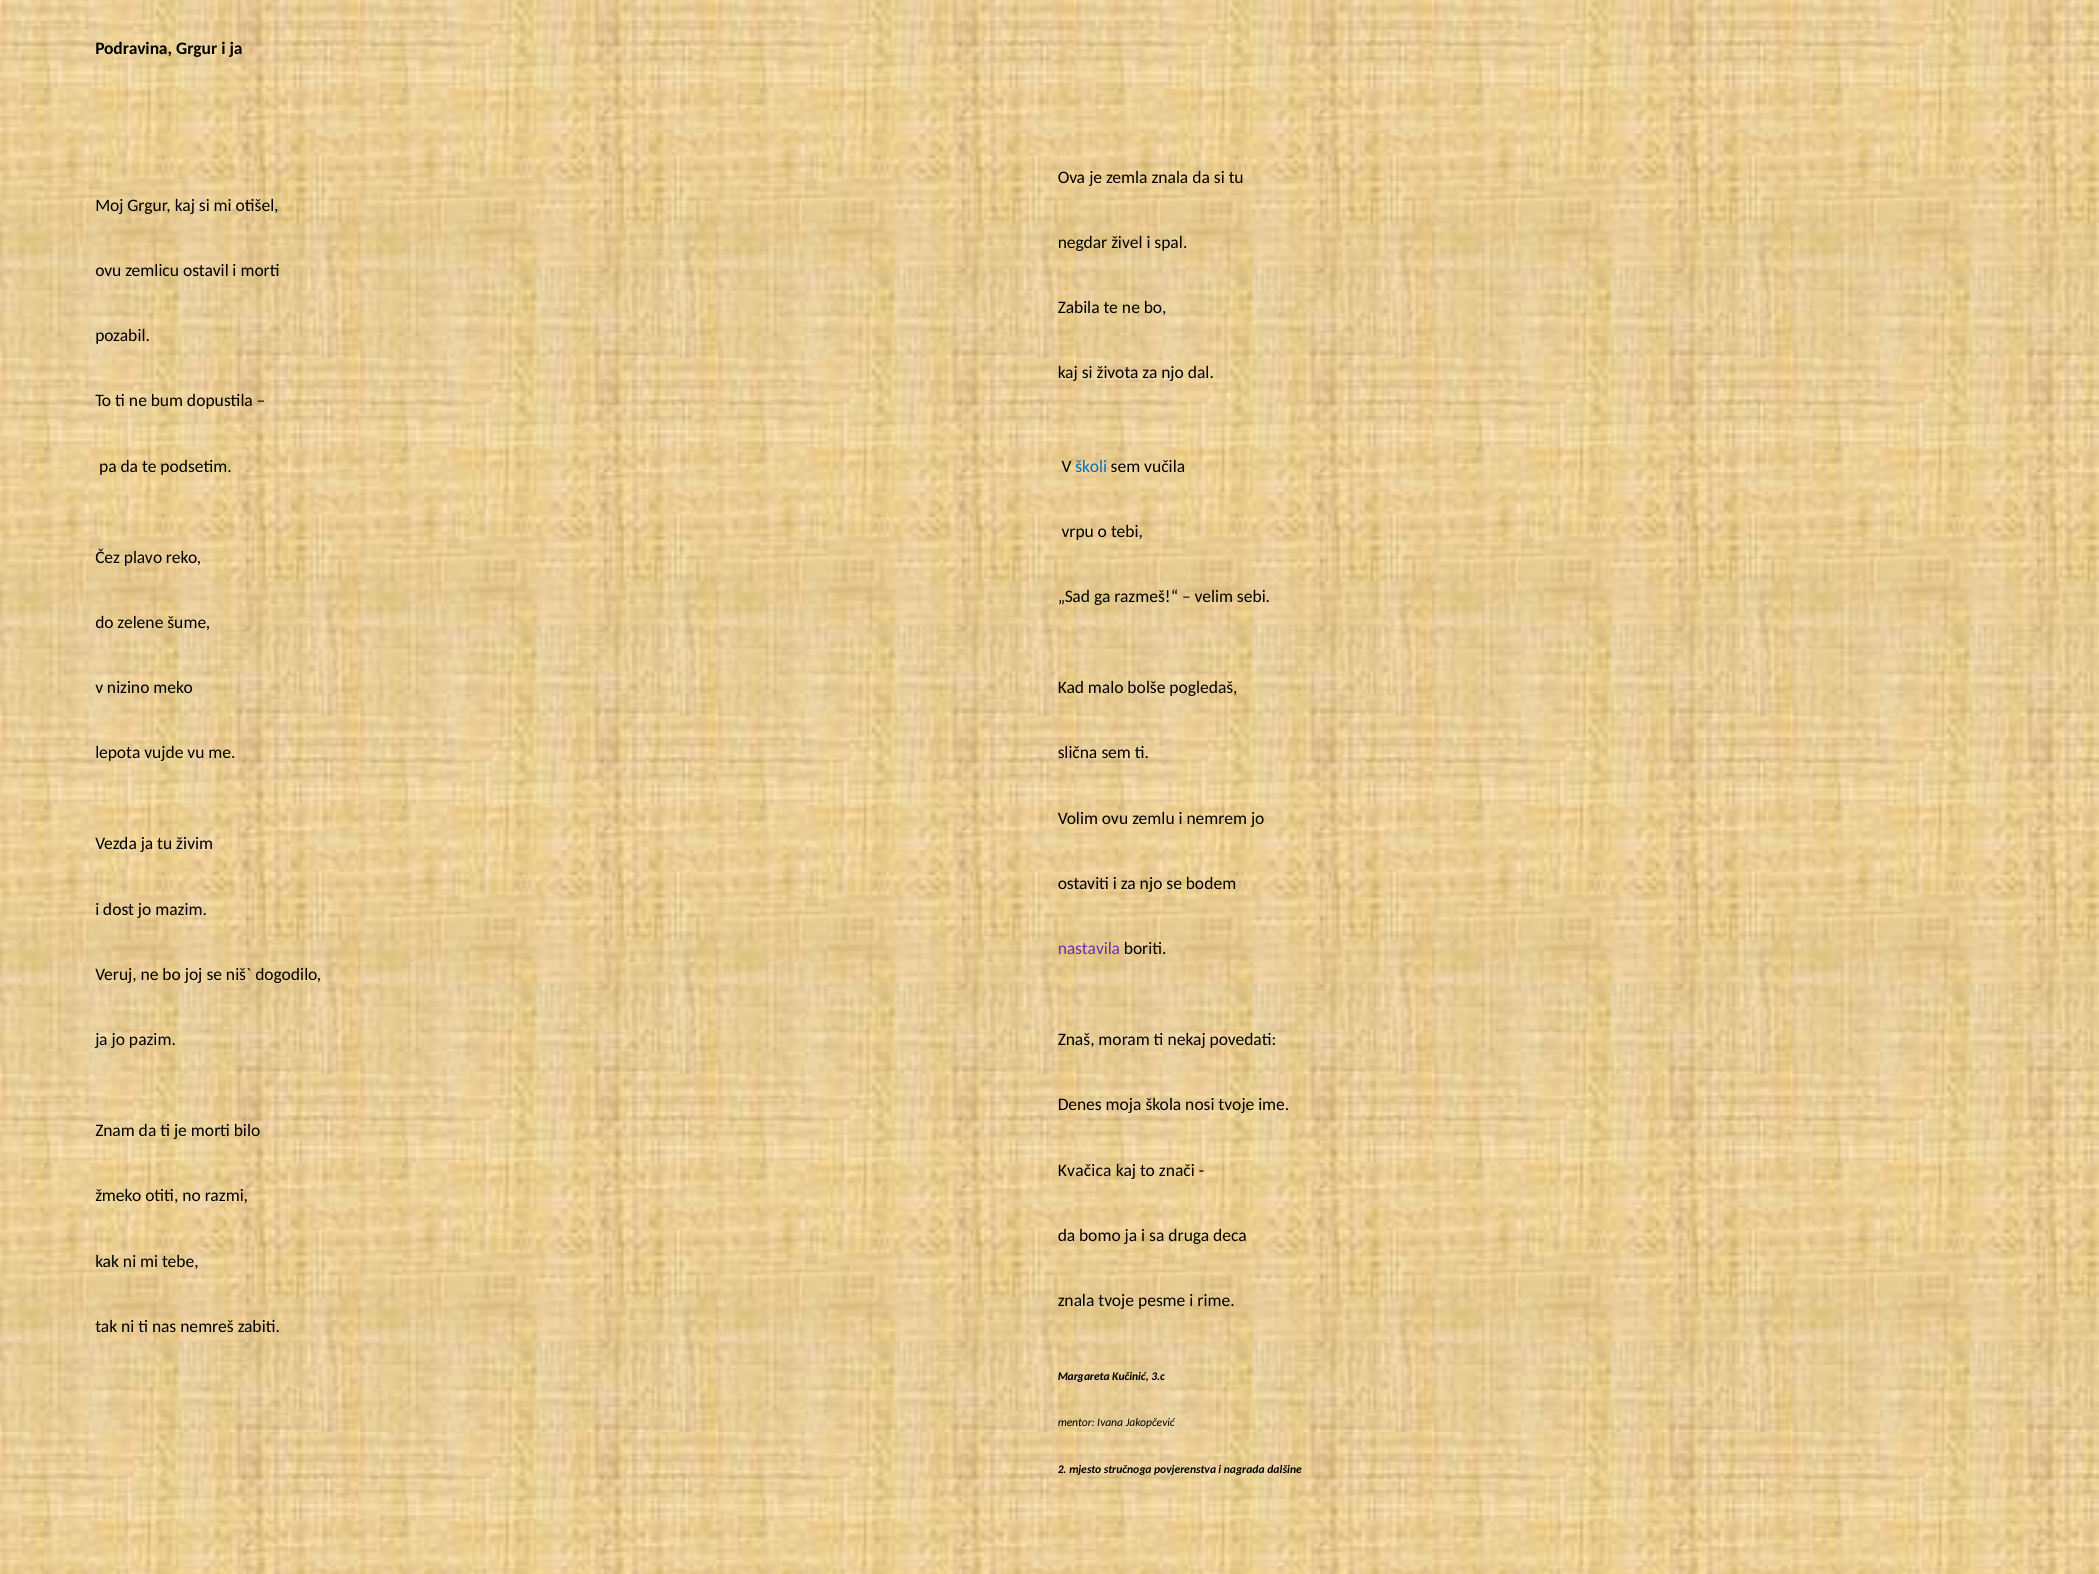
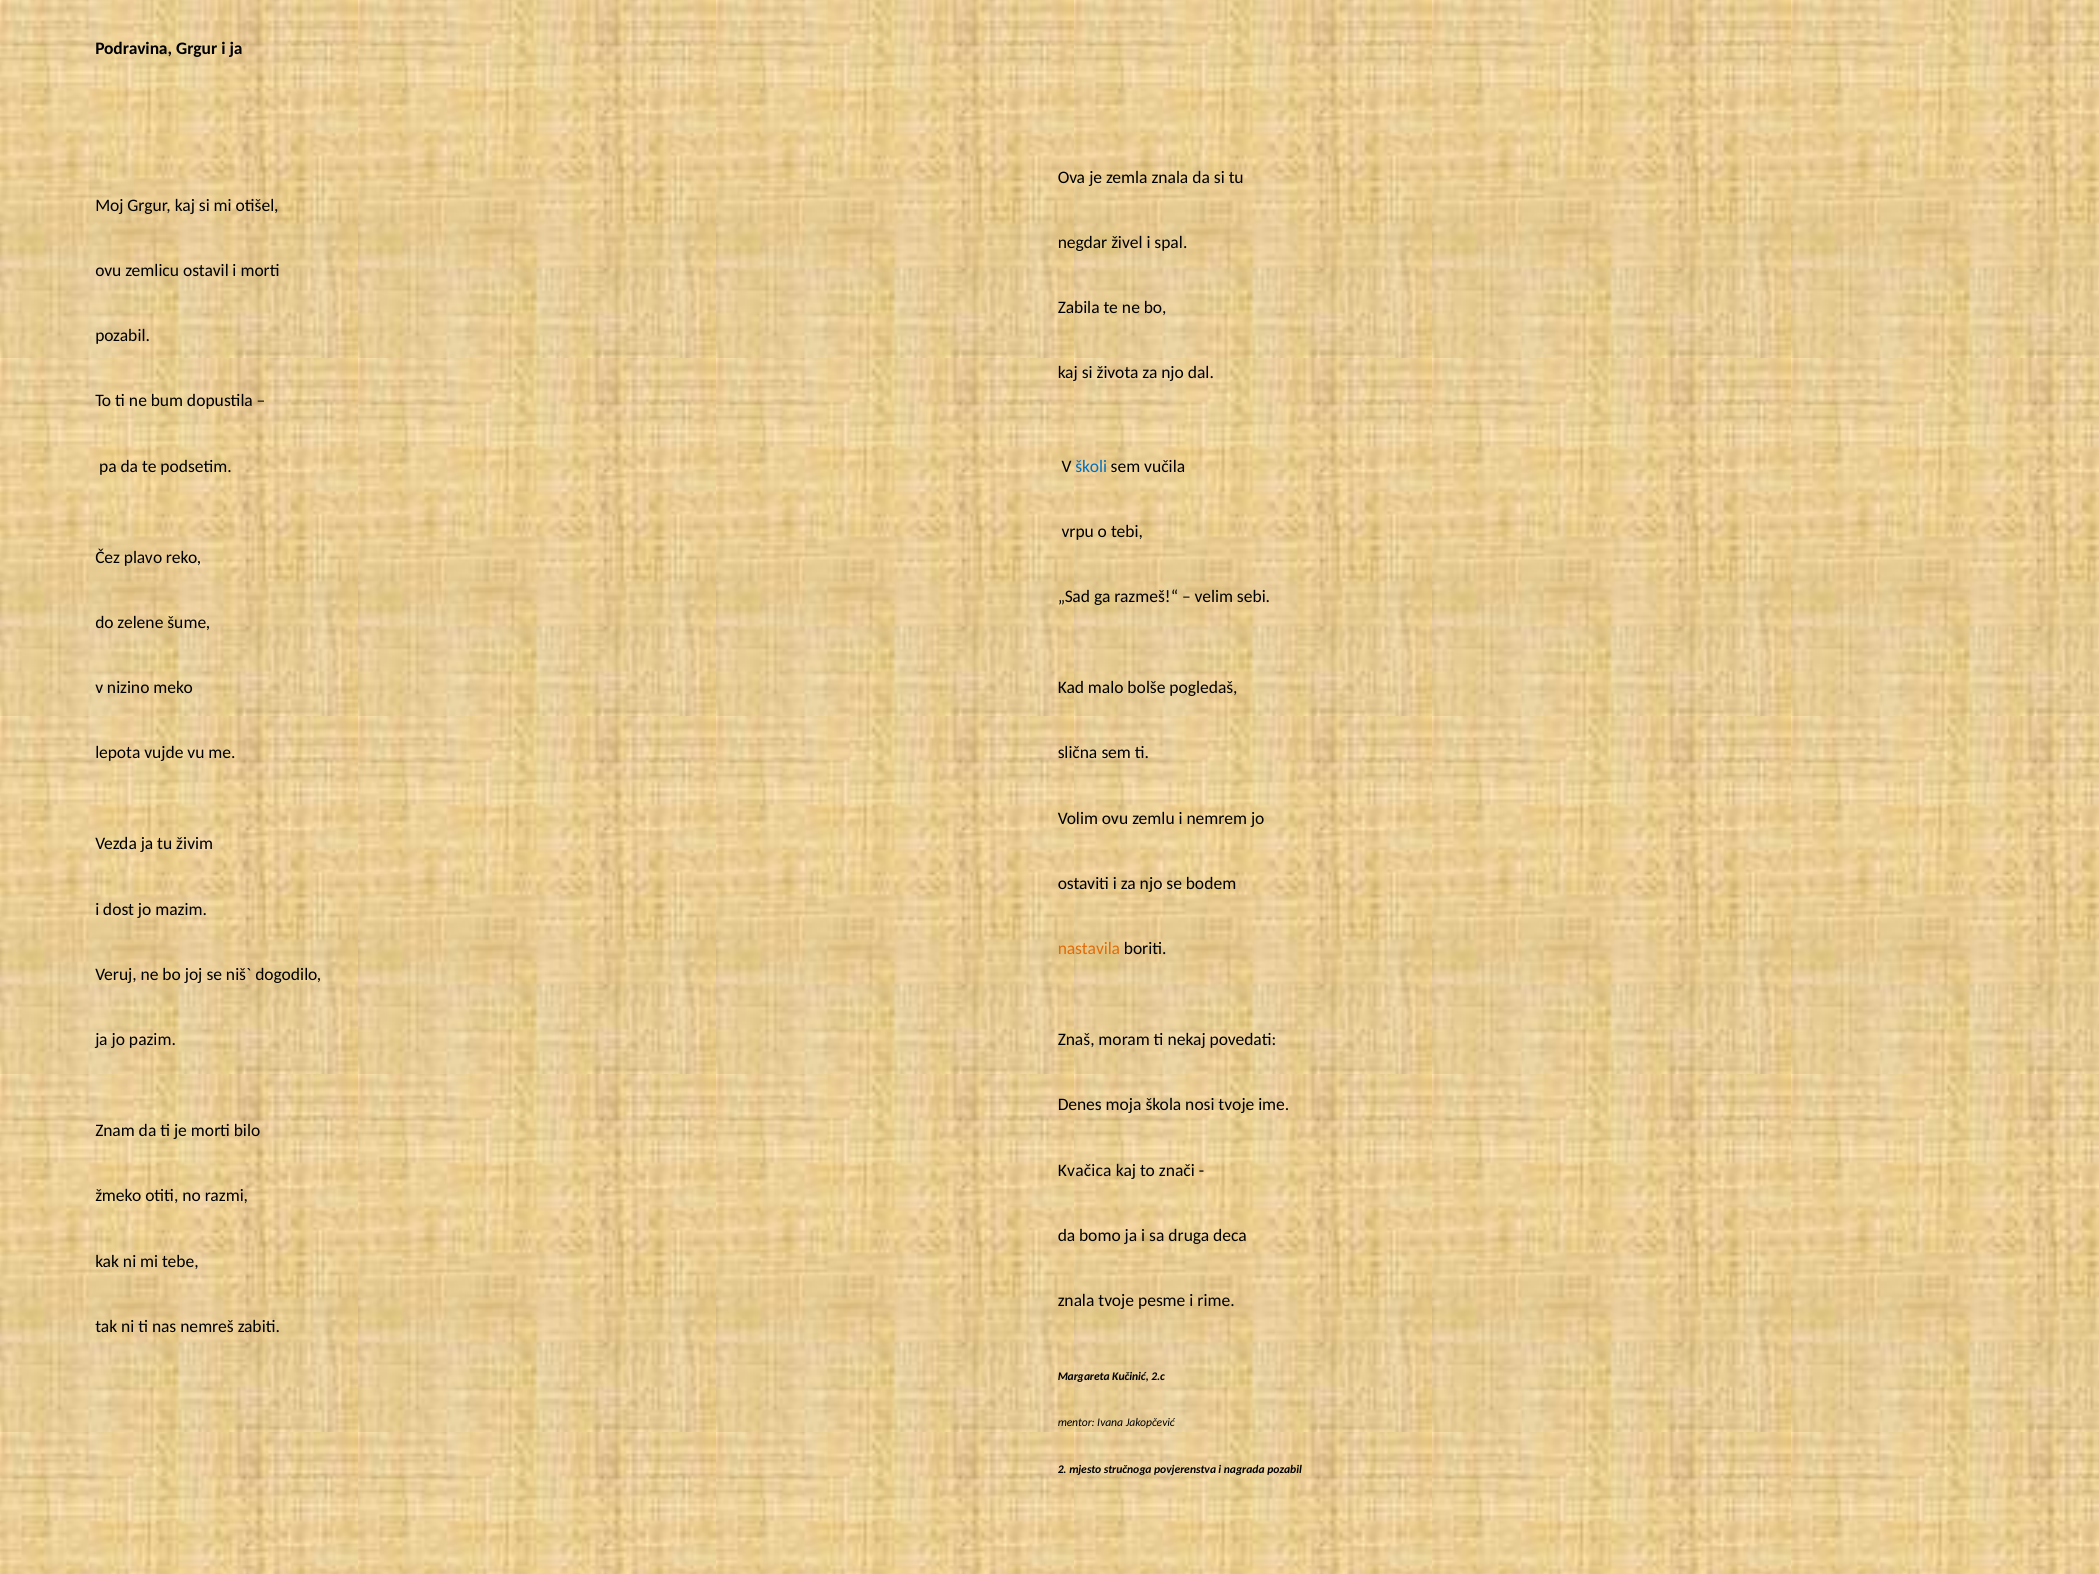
nastavila colour: purple -> orange
3.c: 3.c -> 2.c
nagrada dalšine: dalšine -> pozabil
